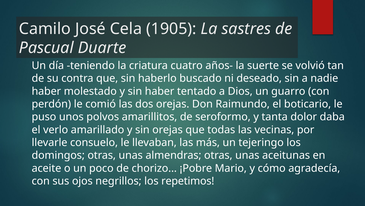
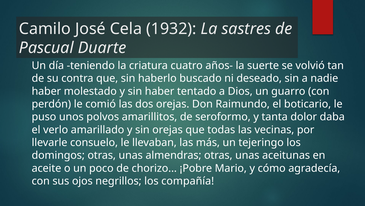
1905: 1905 -> 1932
repetimos: repetimos -> compañía
